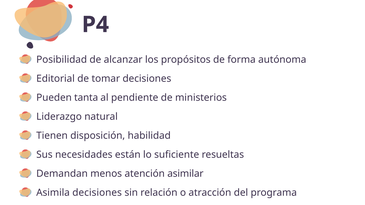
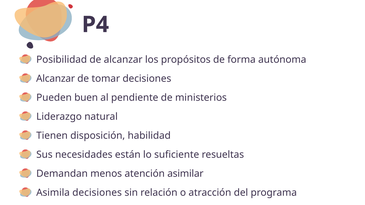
Editorial at (56, 79): Editorial -> Alcanzar
tanta: tanta -> buen
